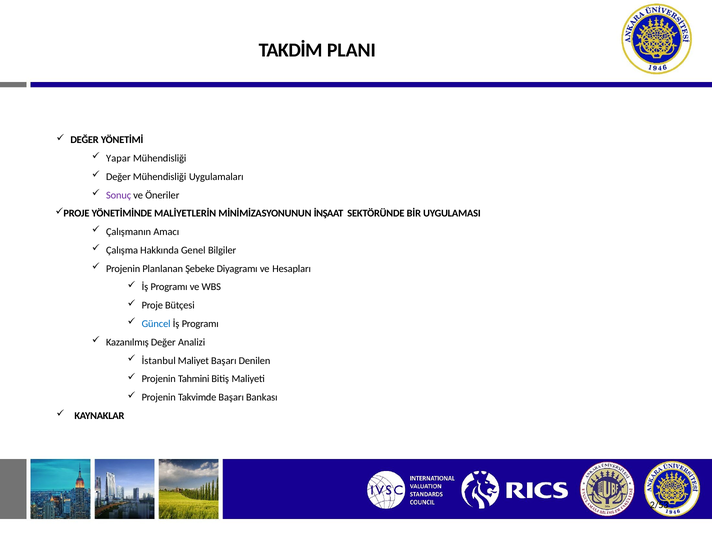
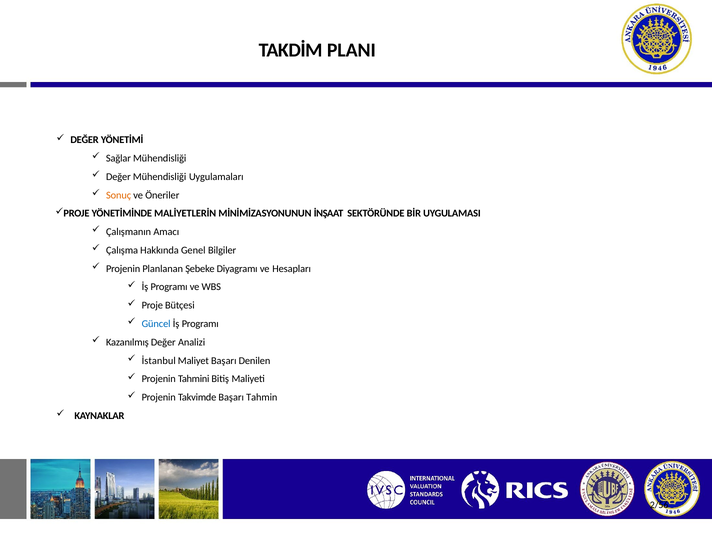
Yapar: Yapar -> Sağlar
Sonuç colour: purple -> orange
Bankası: Bankası -> Tahmin
2/53: 2/53 -> 2/56
